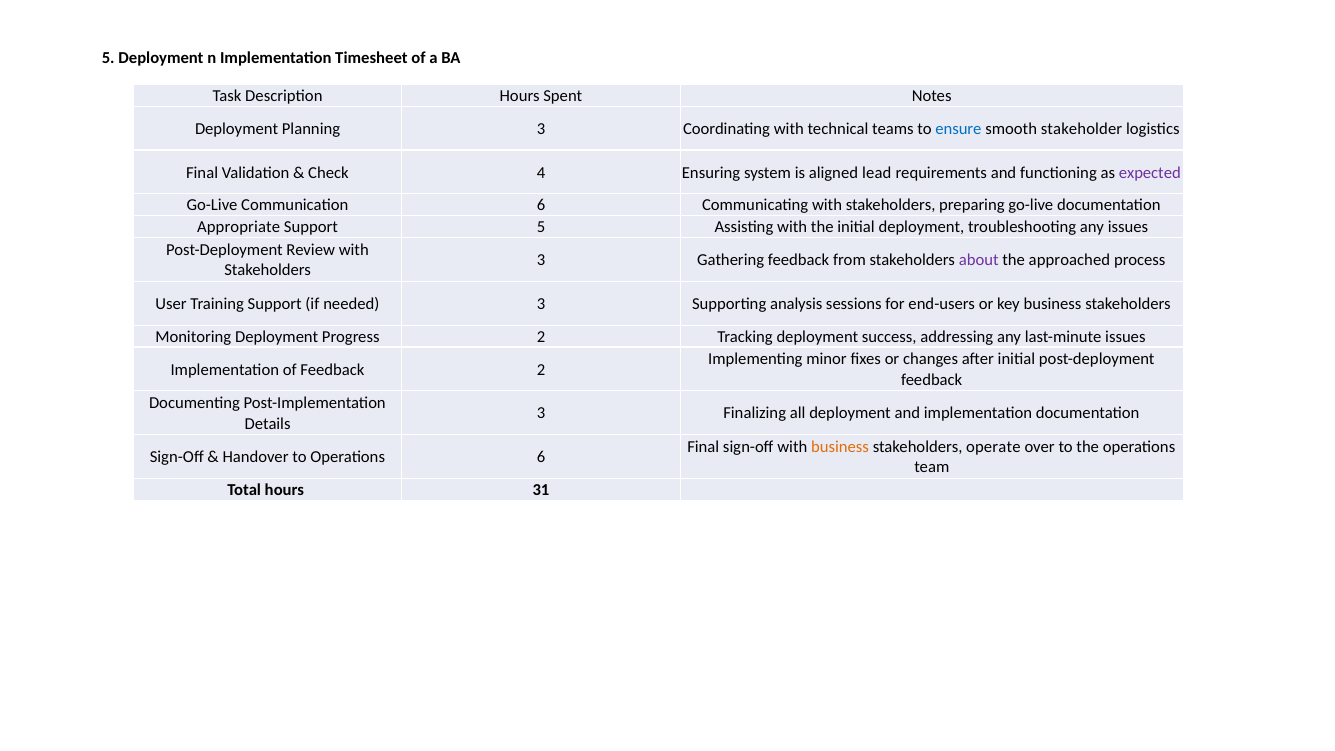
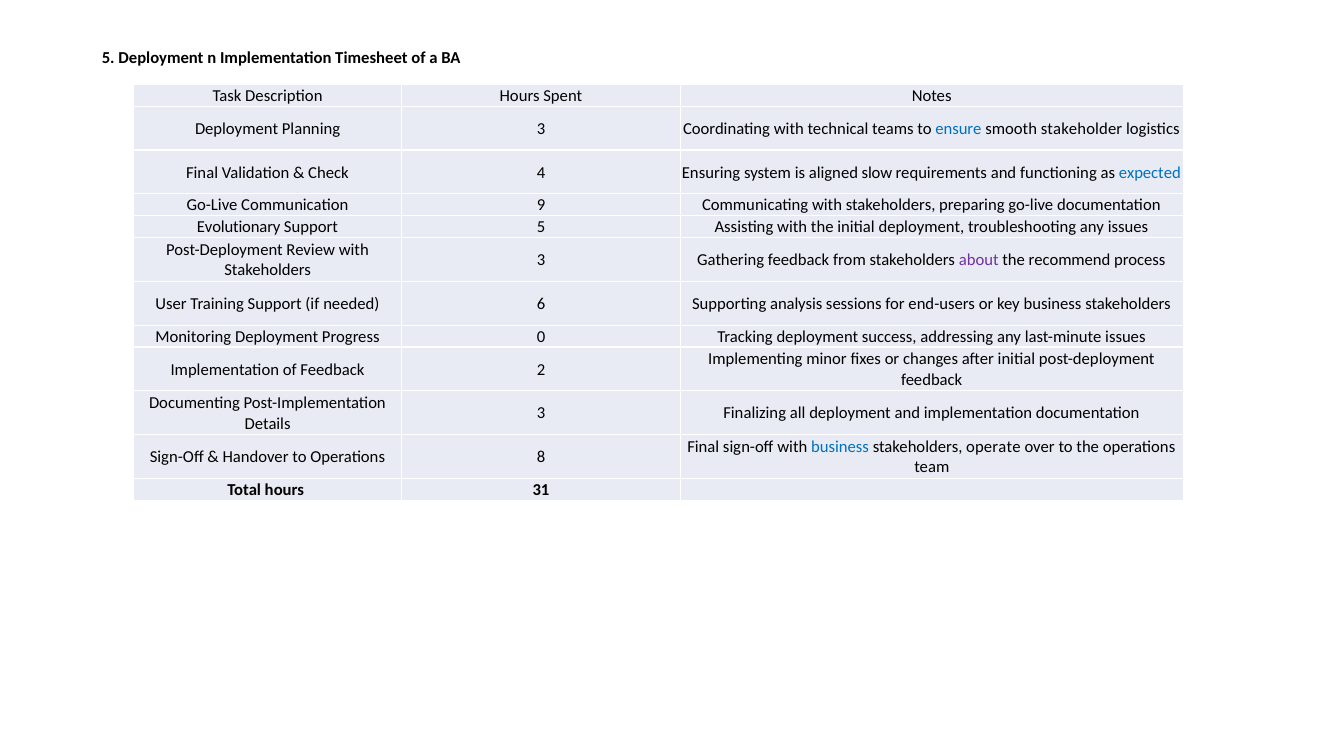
lead: lead -> slow
expected colour: purple -> blue
Communication 6: 6 -> 9
Appropriate: Appropriate -> Evolutionary
approached: approached -> recommend
needed 3: 3 -> 6
Progress 2: 2 -> 0
business at (840, 447) colour: orange -> blue
Operations 6: 6 -> 8
